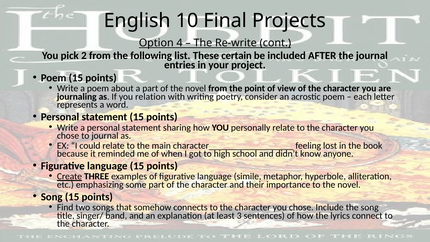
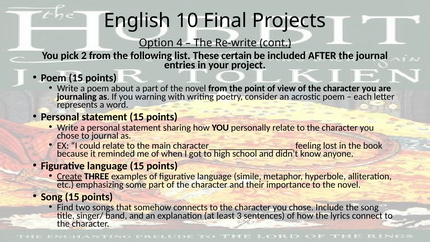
relation: relation -> warning
